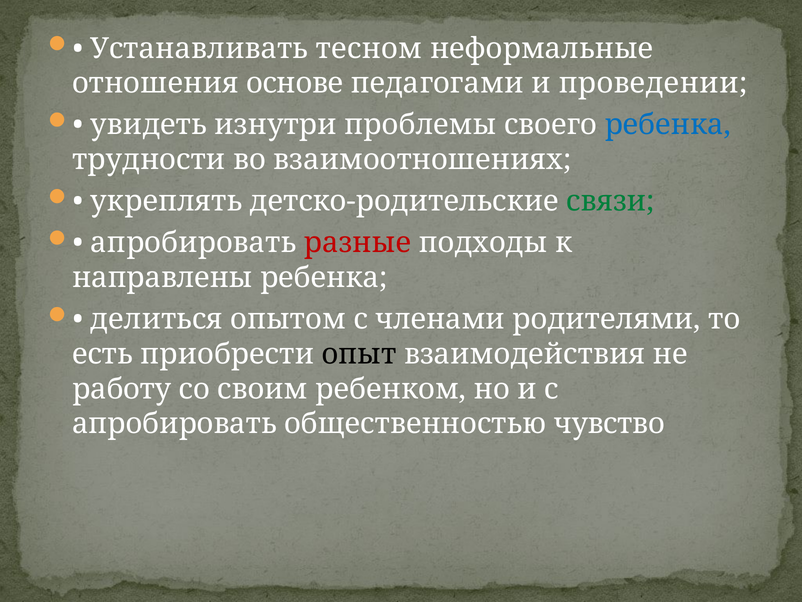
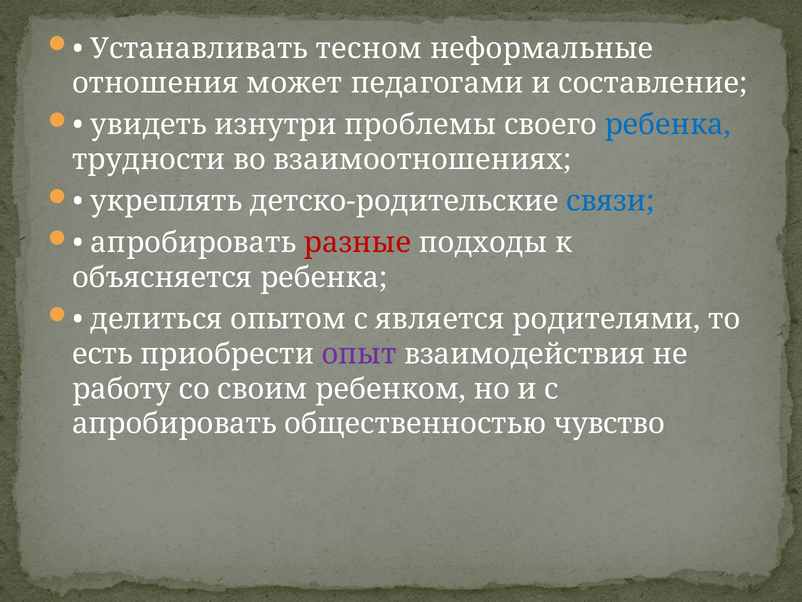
основе: основе -> может
проведении: проведении -> составление
связи colour: green -> blue
направлены: направлены -> объясняется
членами: членами -> является
опыт colour: black -> purple
